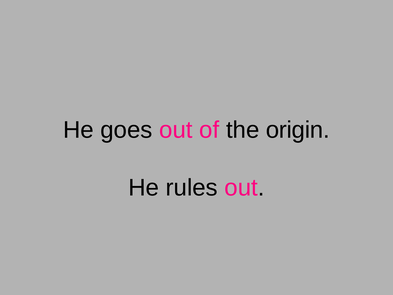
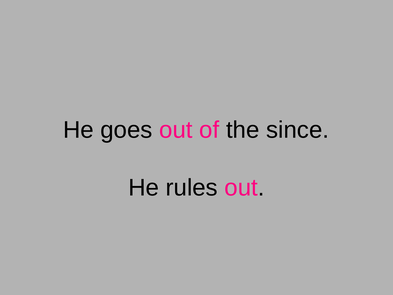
origin: origin -> since
